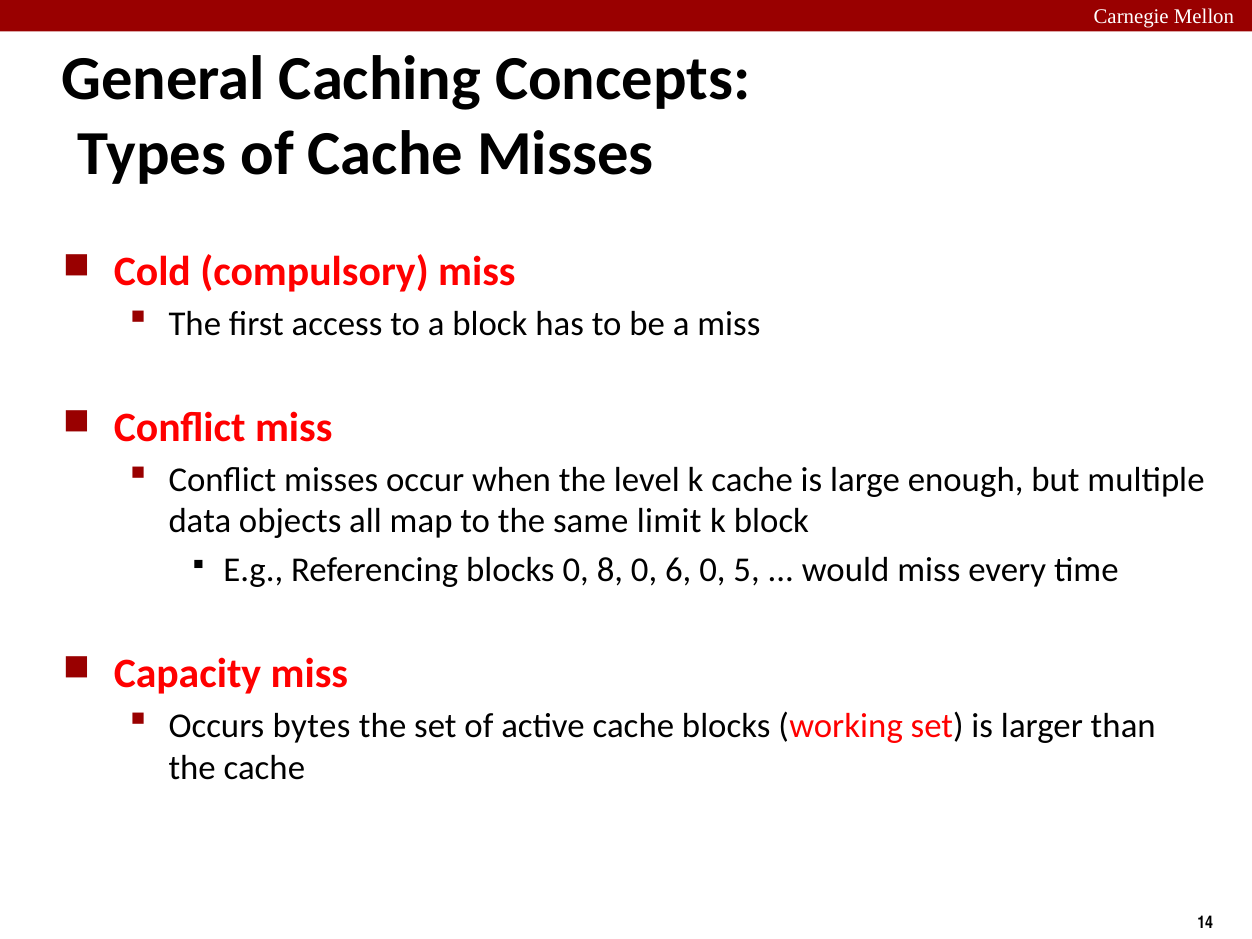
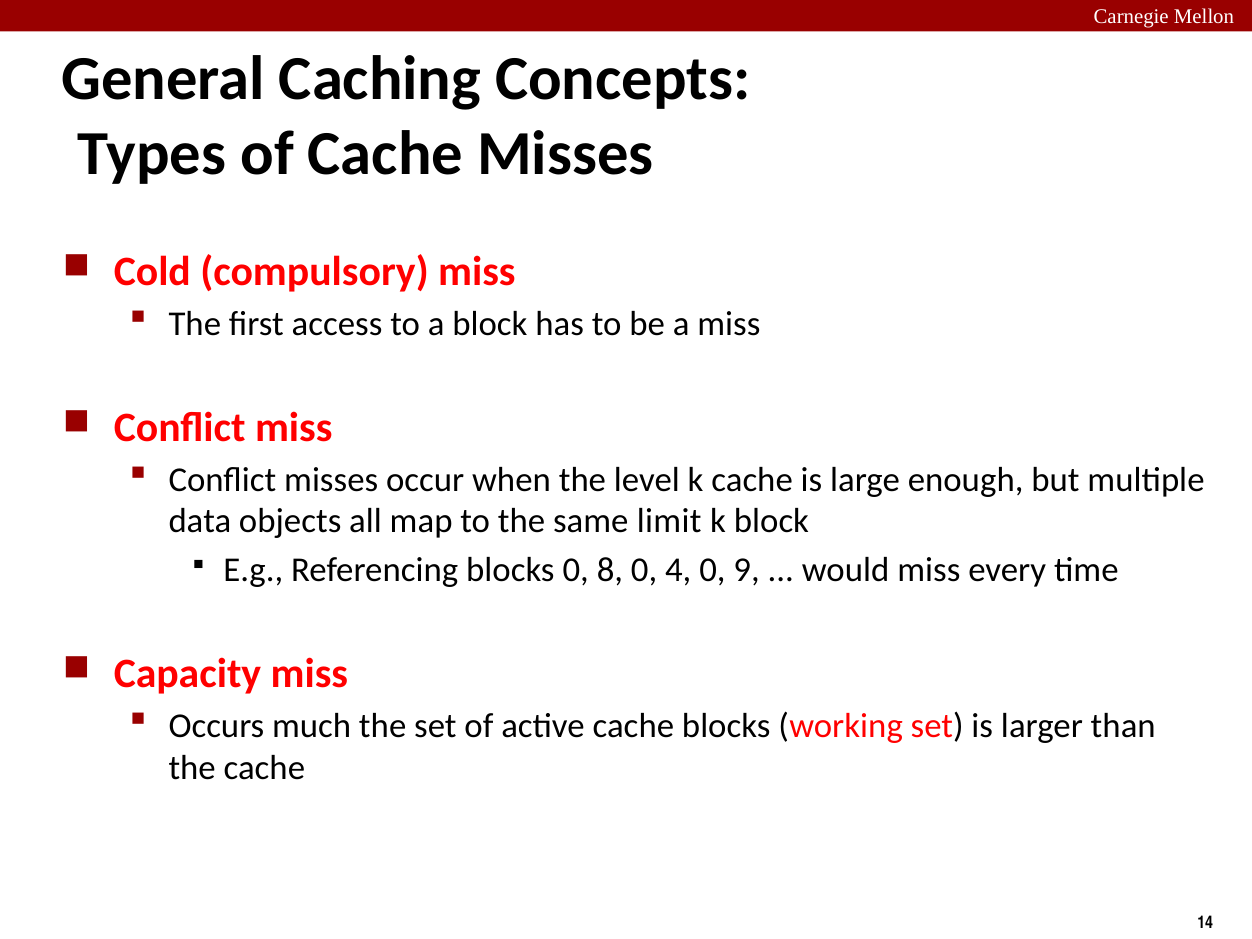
6: 6 -> 4
5: 5 -> 9
bytes: bytes -> much
